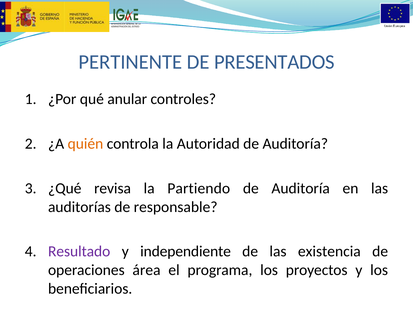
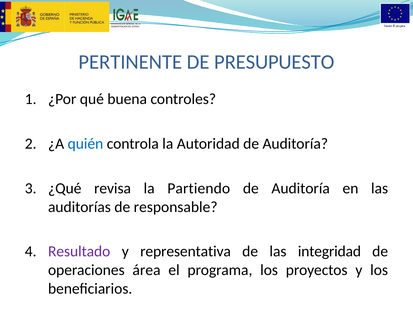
PRESENTADOS: PRESENTADOS -> PRESUPUESTO
anular: anular -> buena
quién colour: orange -> blue
independiente: independiente -> representativa
existencia: existencia -> integridad
